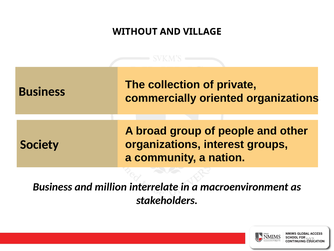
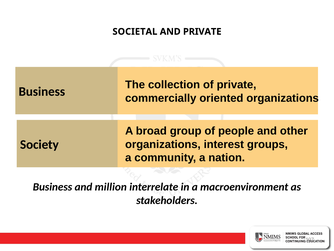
WITHOUT: WITHOUT -> SOCIETAL
AND VILLAGE: VILLAGE -> PRIVATE
